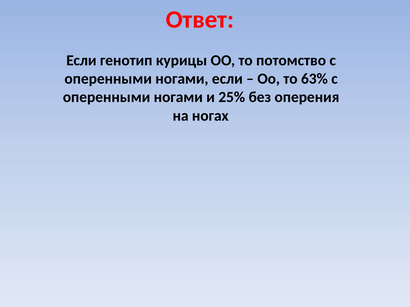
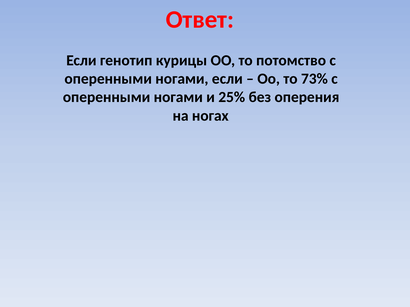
63%: 63% -> 73%
